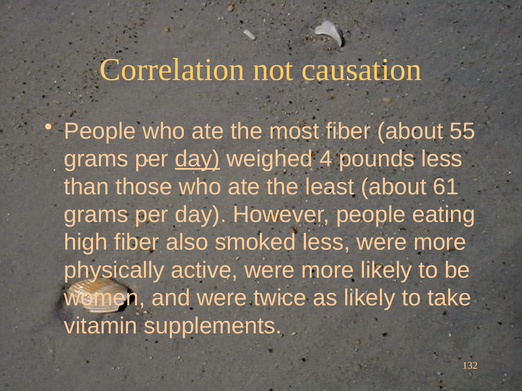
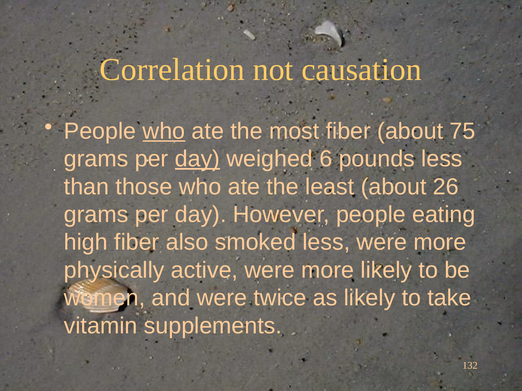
who at (164, 131) underline: none -> present
55: 55 -> 75
4: 4 -> 6
61: 61 -> 26
